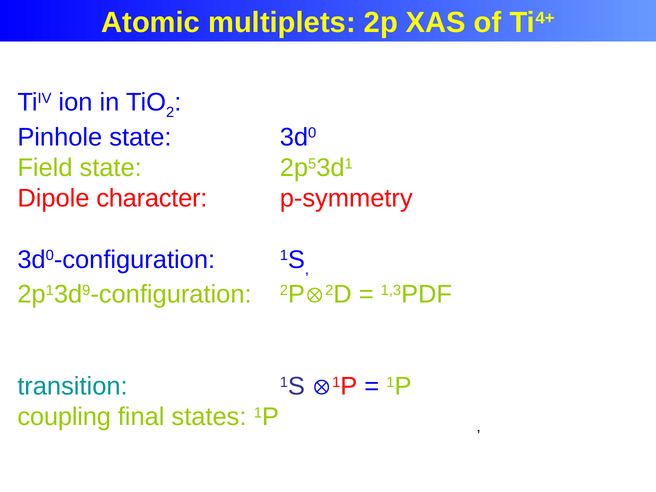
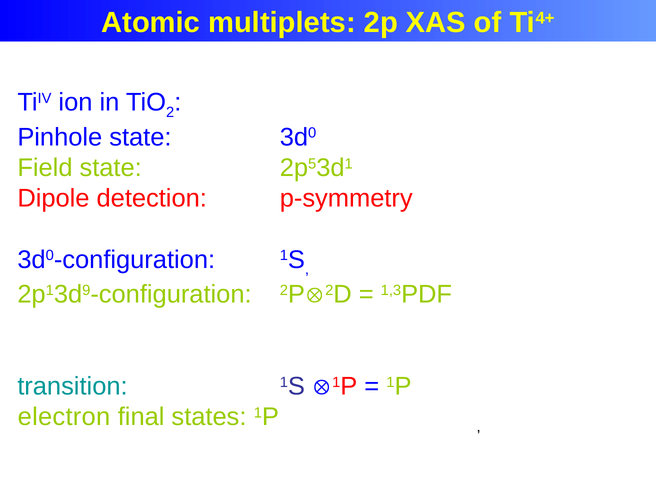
character: character -> detection
coupling: coupling -> electron
